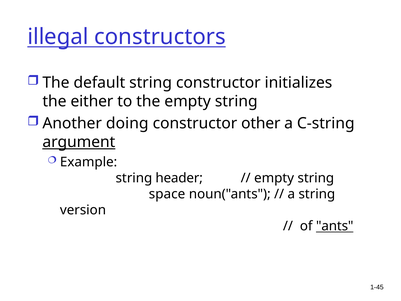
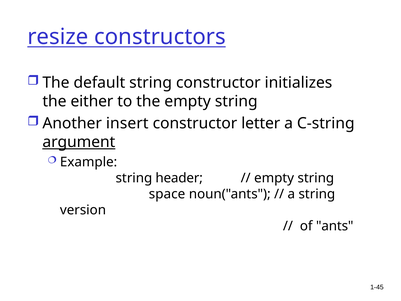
illegal: illegal -> resize
doing: doing -> insert
other: other -> letter
ants underline: present -> none
